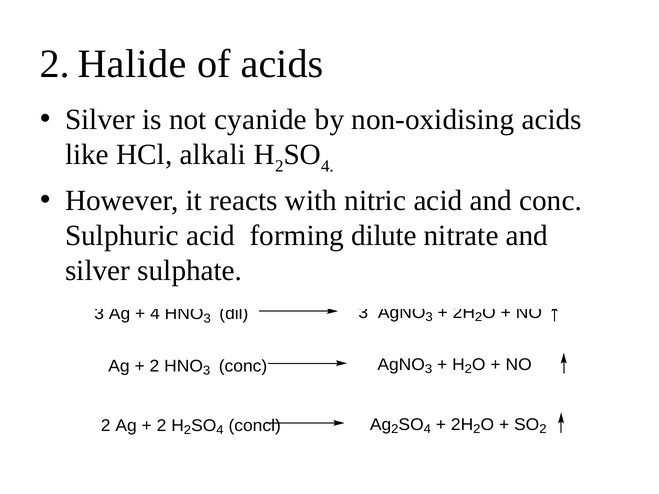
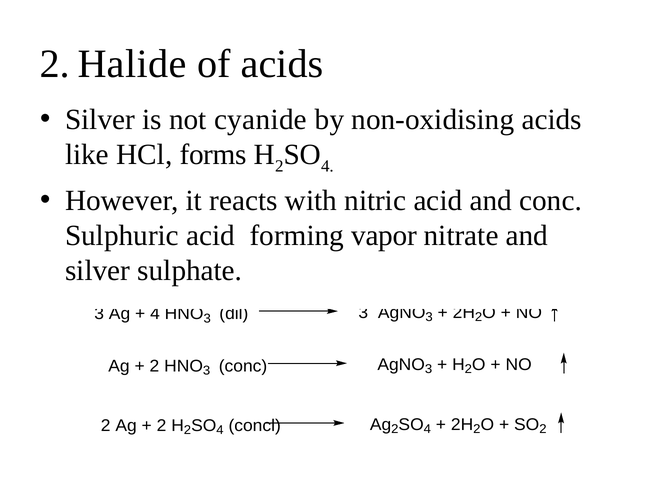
alkali: alkali -> forms
dilute: dilute -> vapor
